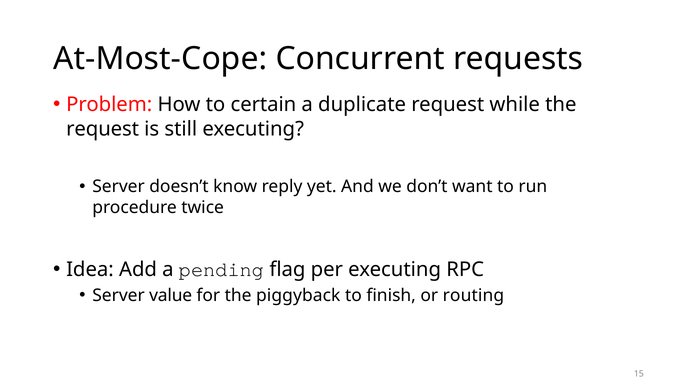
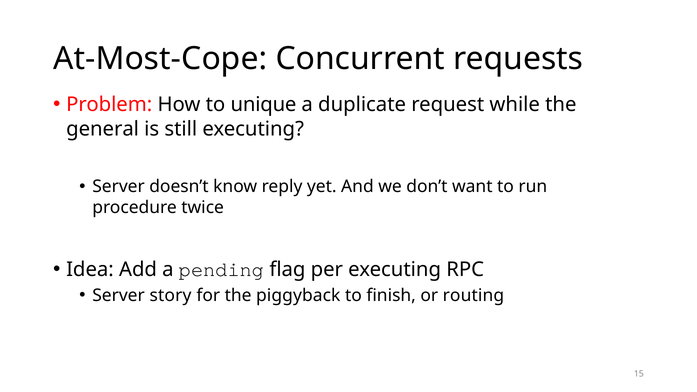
certain: certain -> unique
request at (103, 129): request -> general
value: value -> story
